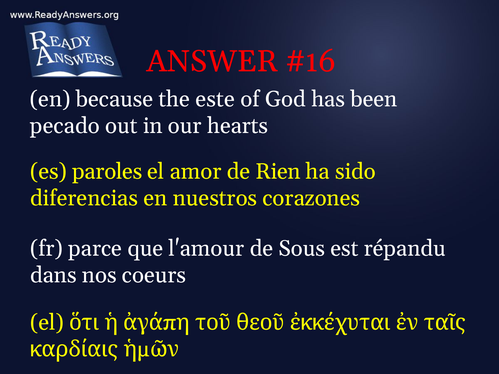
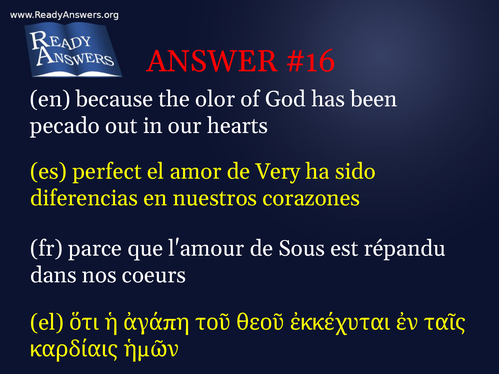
este: este -> olor
paroles: paroles -> perfect
Rien: Rien -> Very
